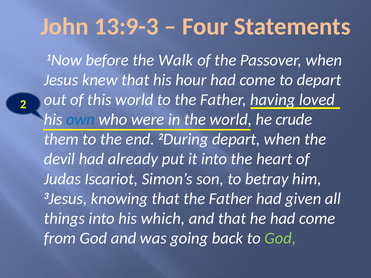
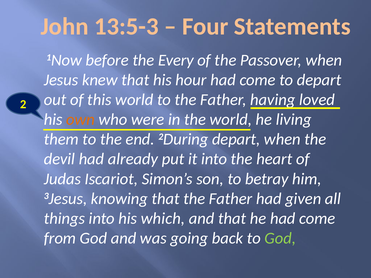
13:9-3: 13:9-3 -> 13:5-3
Walk: Walk -> Every
own colour: blue -> orange
crude: crude -> living
